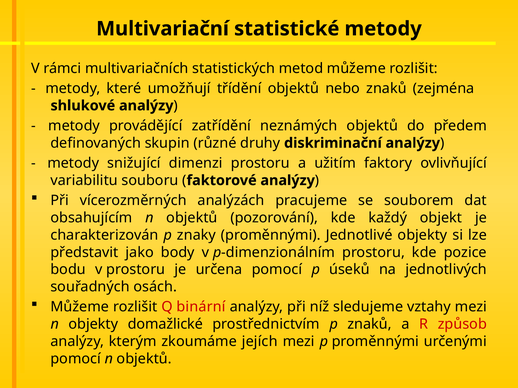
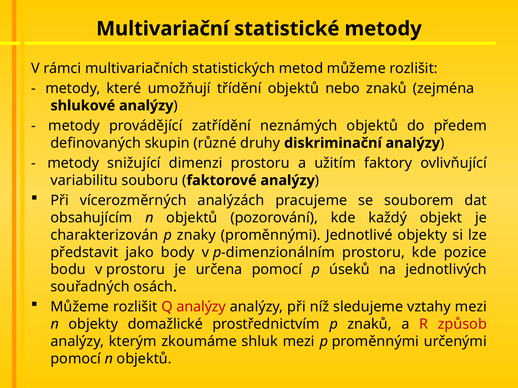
Q binární: binární -> analýzy
jejích: jejích -> shluk
